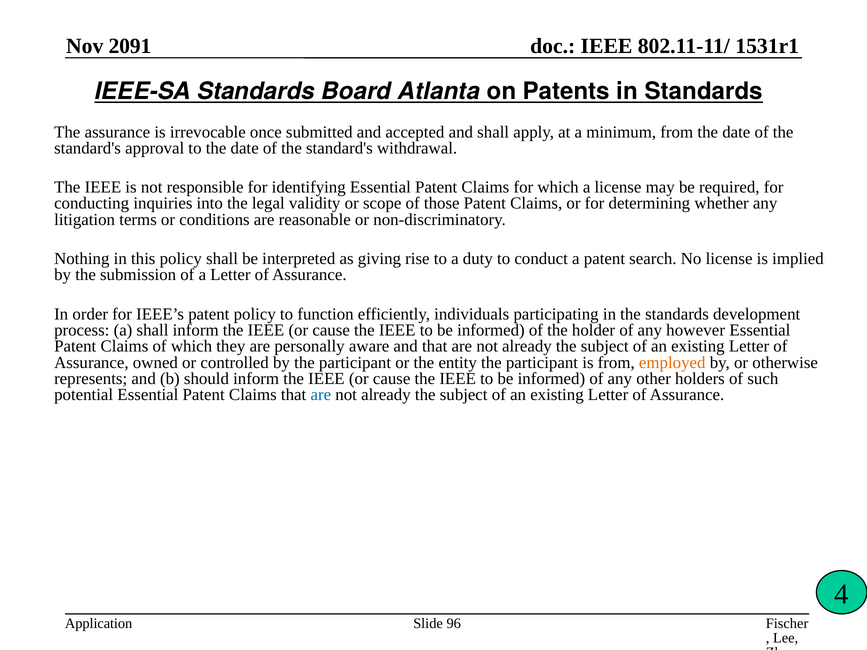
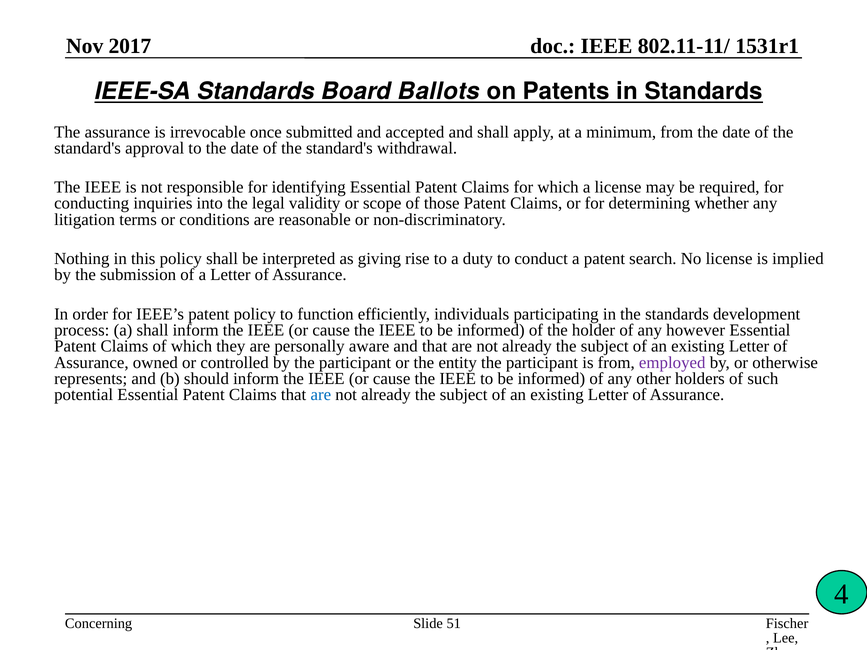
2091: 2091 -> 2017
Atlanta: Atlanta -> Ballots
employed colour: orange -> purple
Application: Application -> Concerning
96: 96 -> 51
